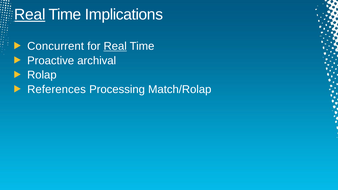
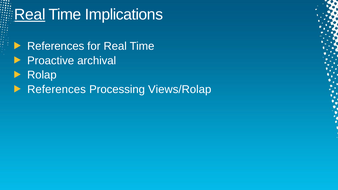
Concurrent at (56, 46): Concurrent -> References
Real at (115, 46) underline: present -> none
Match/Rolap: Match/Rolap -> Views/Rolap
